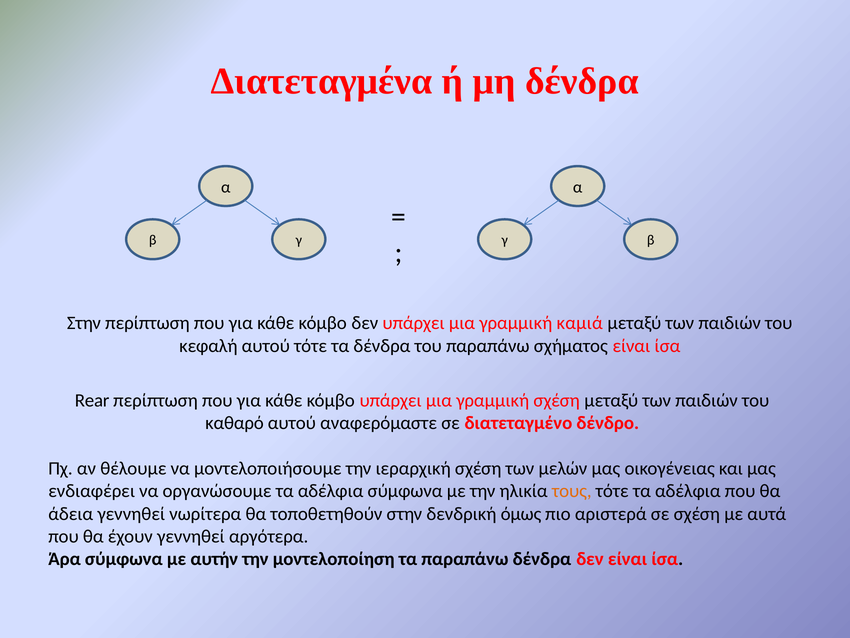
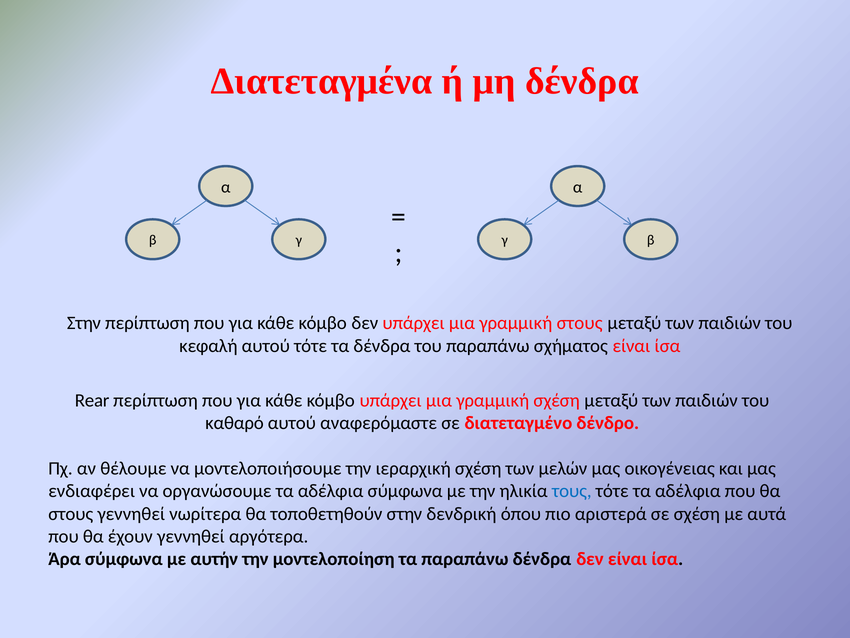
γραμμική καμιά: καμιά -> στους
τους colour: orange -> blue
άδεια at (71, 513): άδεια -> στους
όμως: όμως -> όπου
